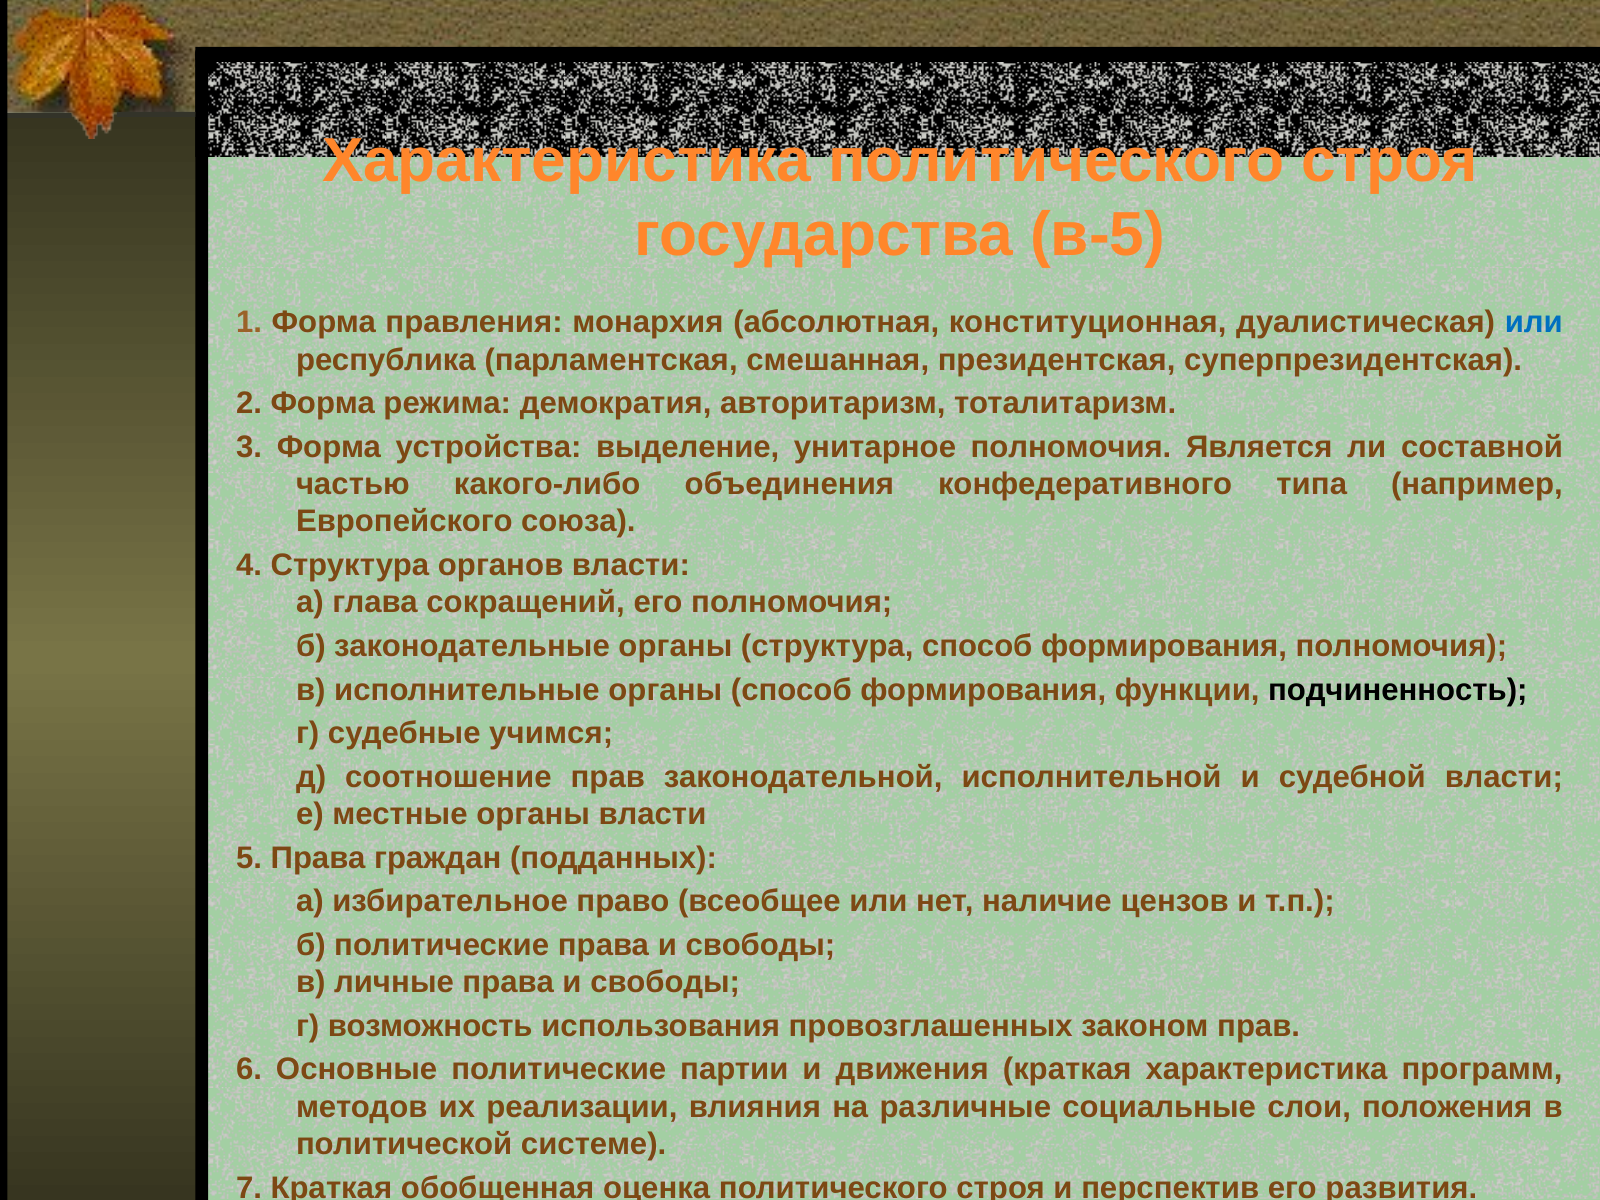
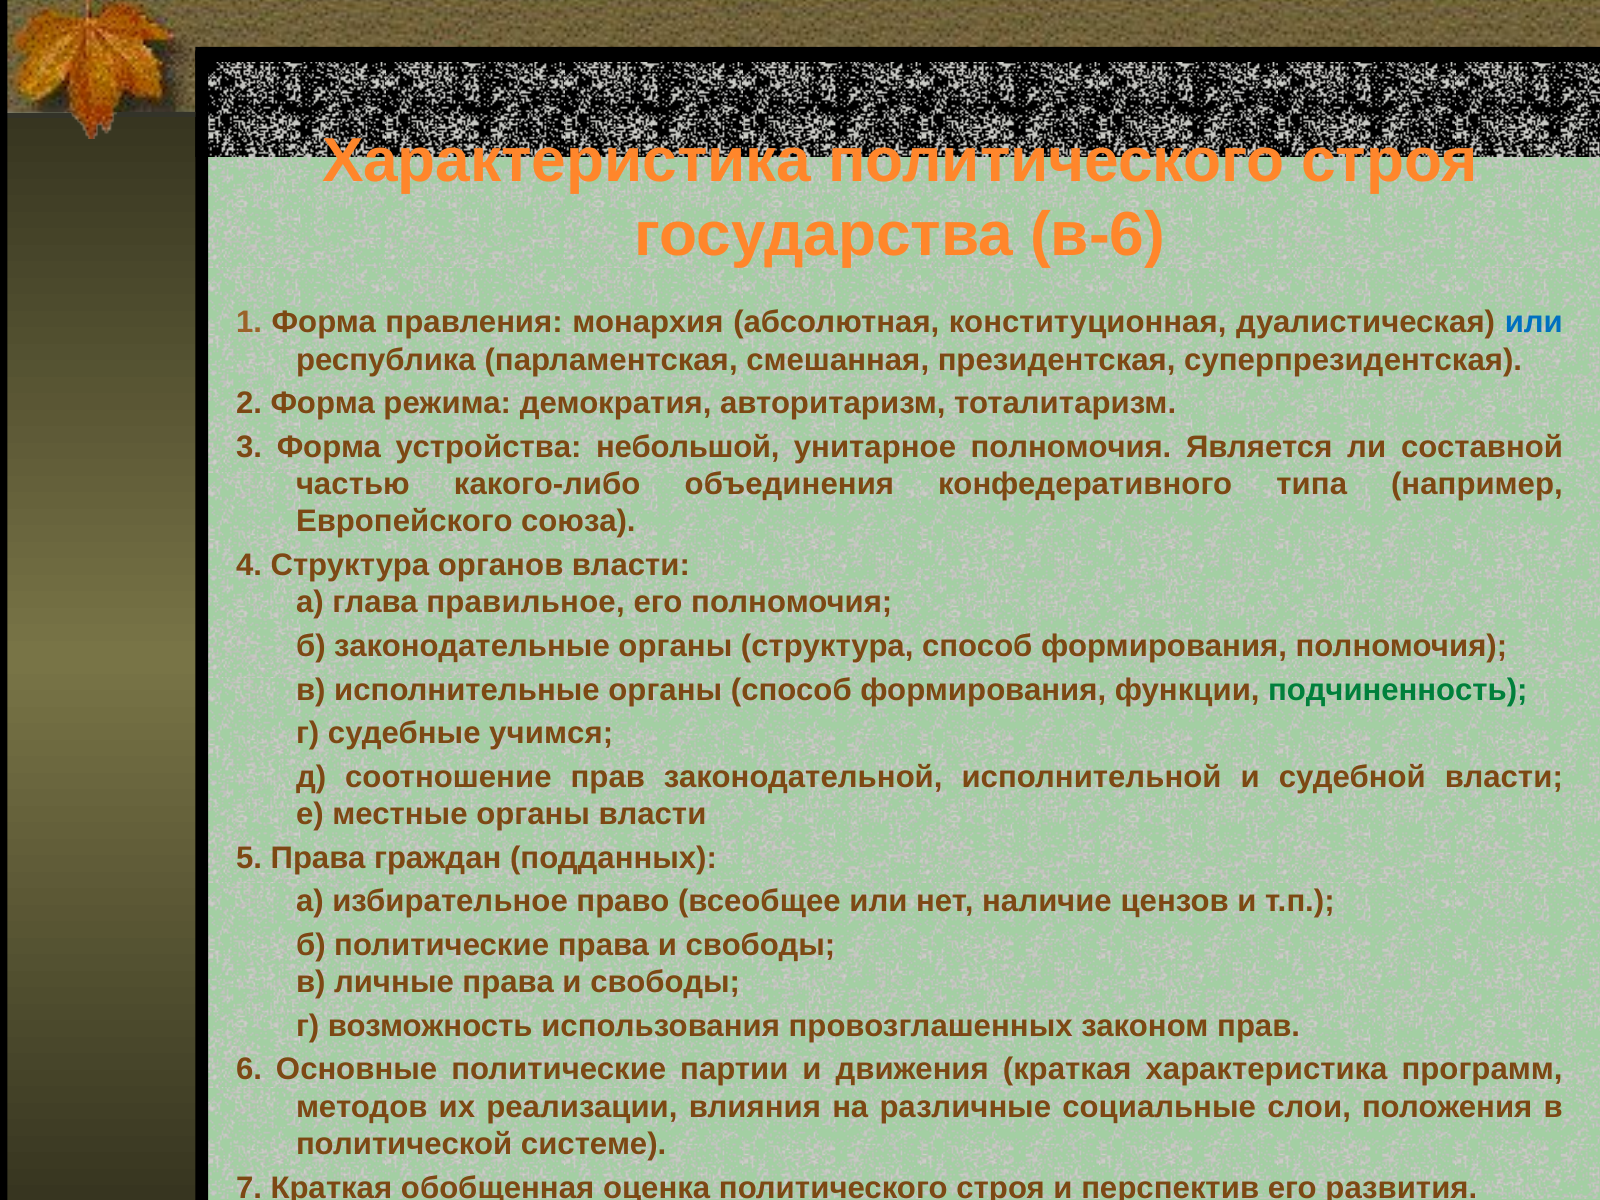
в-5: в-5 -> в-6
выделение: выделение -> небольшой
сокращений: сокращений -> правильное
подчиненность colour: black -> green
